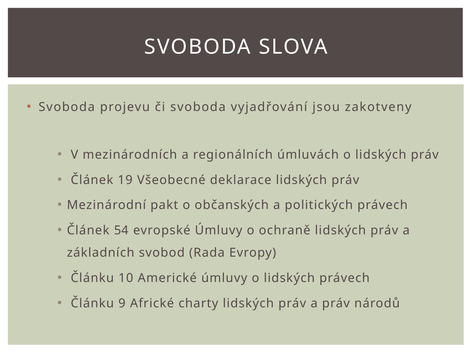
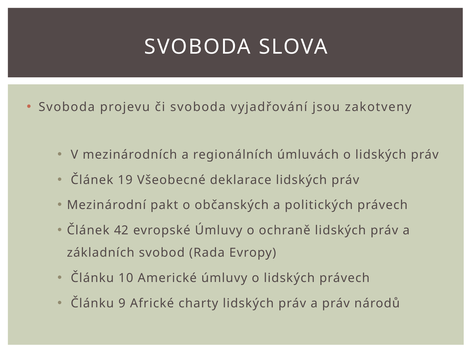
54: 54 -> 42
